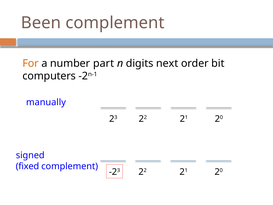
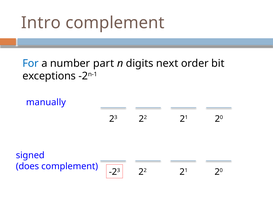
Been: Been -> Intro
For colour: orange -> blue
computers: computers -> exceptions
fixed: fixed -> does
